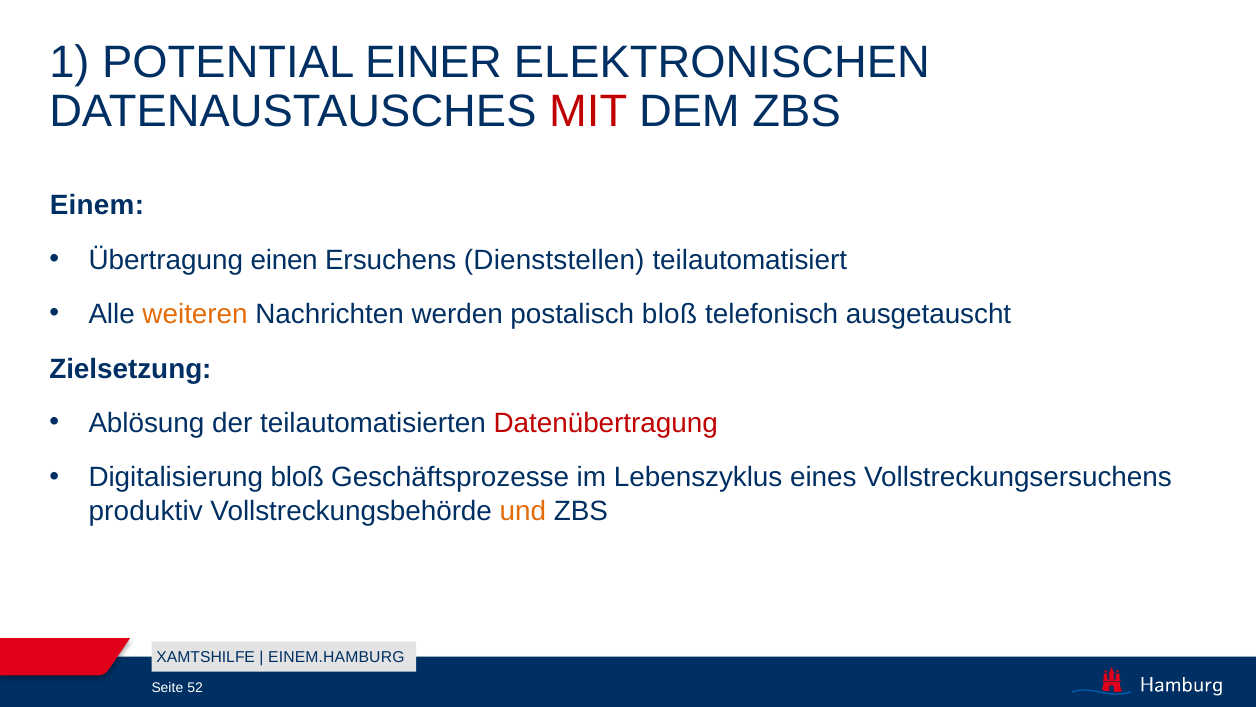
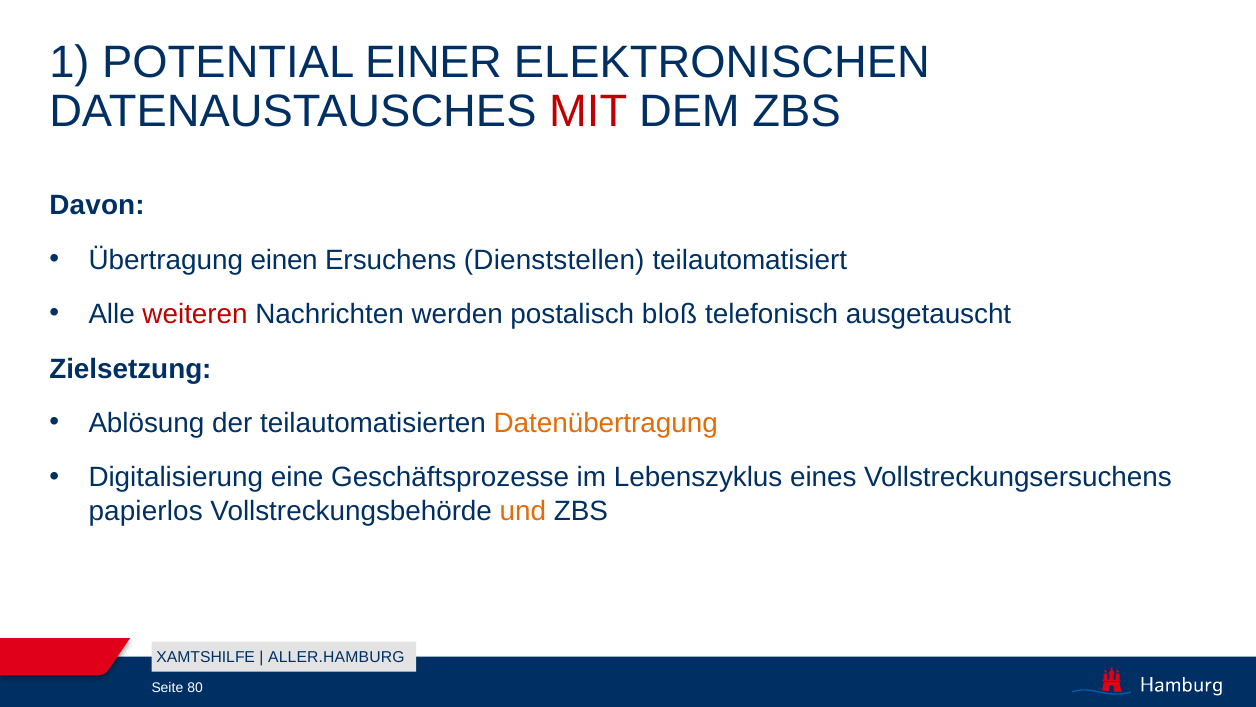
Einem: Einem -> Davon
weiteren colour: orange -> red
Datenübertragung colour: red -> orange
Digitalisierung bloß: bloß -> eine
produktiv: produktiv -> papierlos
EINEM.HAMBURG: EINEM.HAMBURG -> ALLER.HAMBURG
52: 52 -> 80
